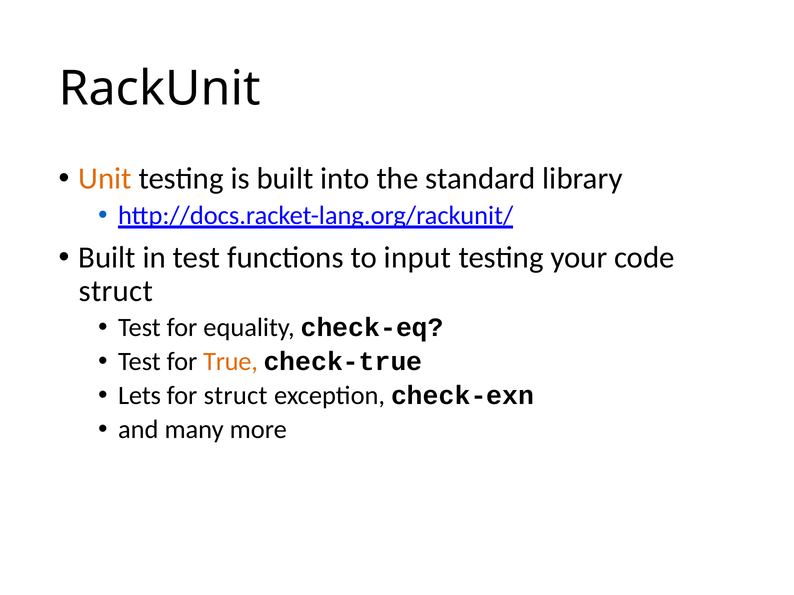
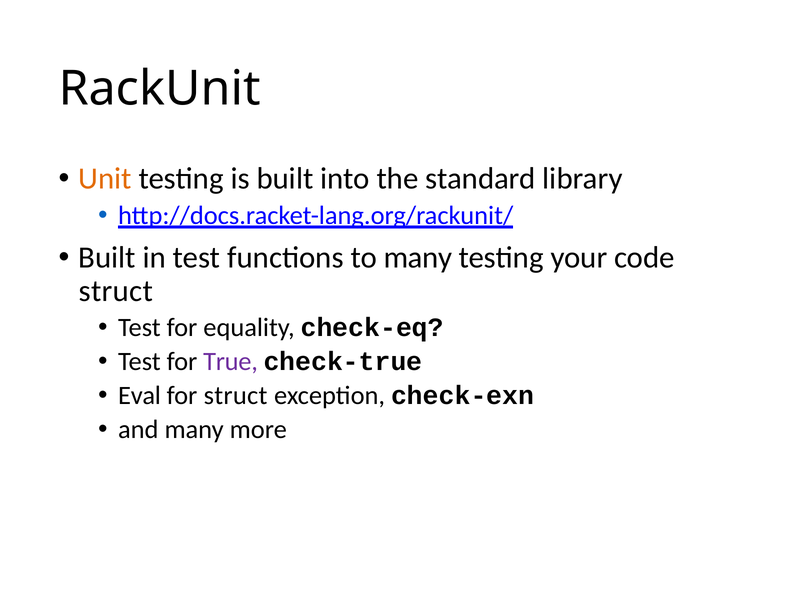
to input: input -> many
True colour: orange -> purple
Lets: Lets -> Eval
